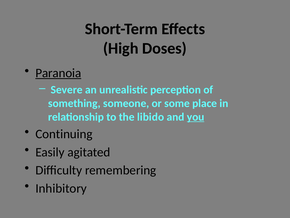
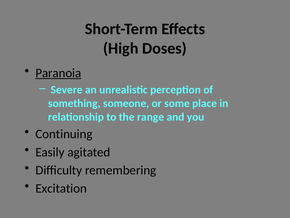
libido: libido -> range
you underline: present -> none
Inhibitory: Inhibitory -> Excitation
